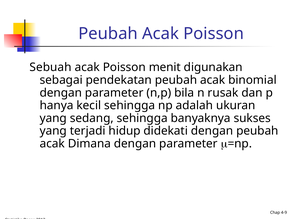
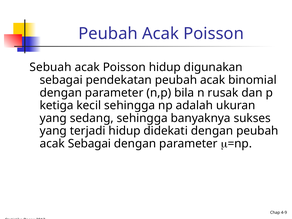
Poisson menit: menit -> hidup
hanya: hanya -> ketiga
acak Dimana: Dimana -> Sebagai
